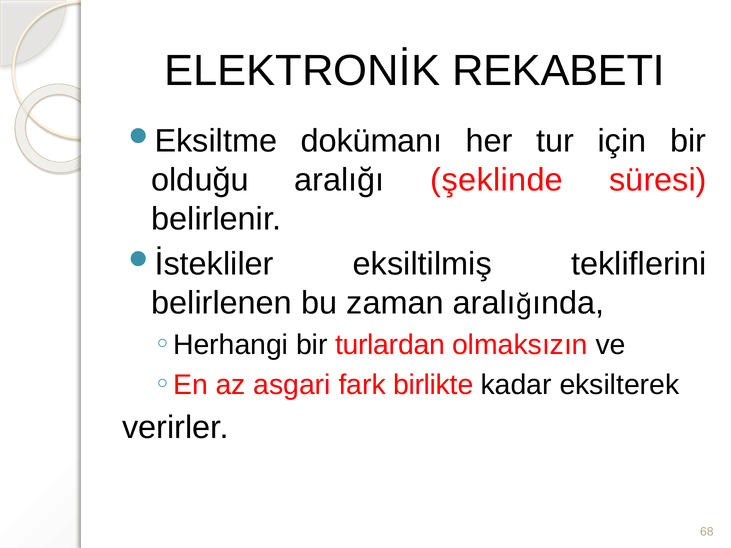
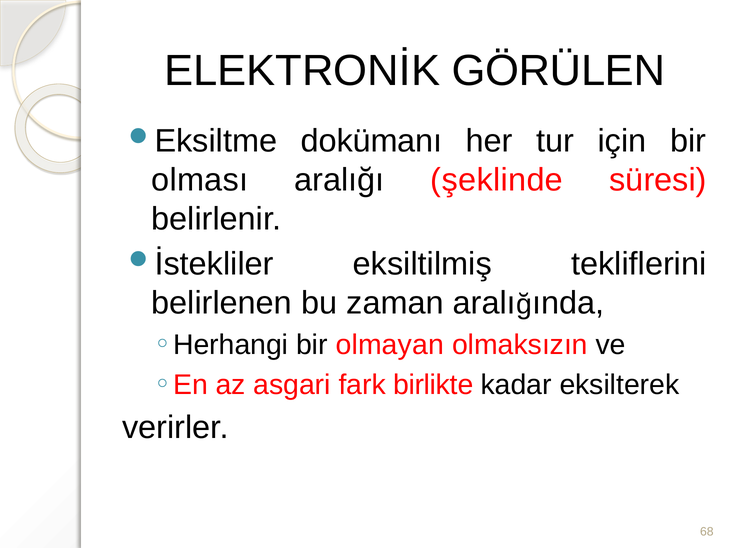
REKABETI: REKABETI -> GÖRÜLEN
olduğu: olduğu -> olması
turlardan: turlardan -> olmayan
